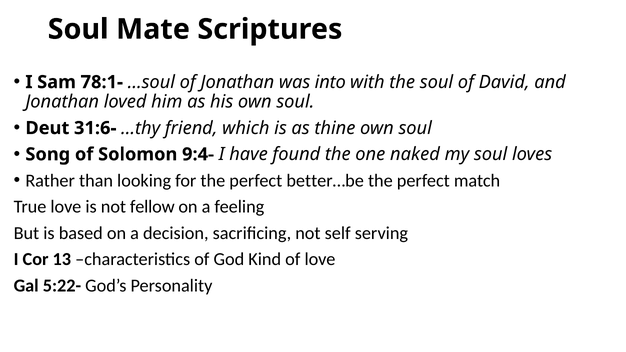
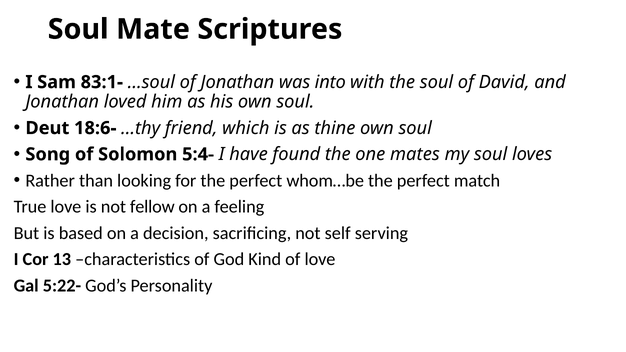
78:1-: 78:1- -> 83:1-
31:6-: 31:6- -> 18:6-
9:4-: 9:4- -> 5:4-
naked: naked -> mates
better…be: better…be -> whom…be
